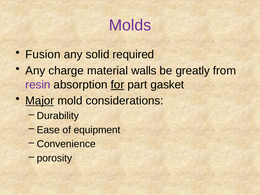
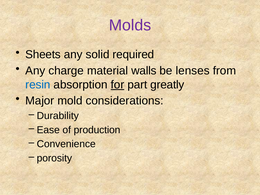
Fusion: Fusion -> Sheets
greatly: greatly -> lenses
resin colour: purple -> blue
gasket: gasket -> greatly
Major underline: present -> none
equipment: equipment -> production
